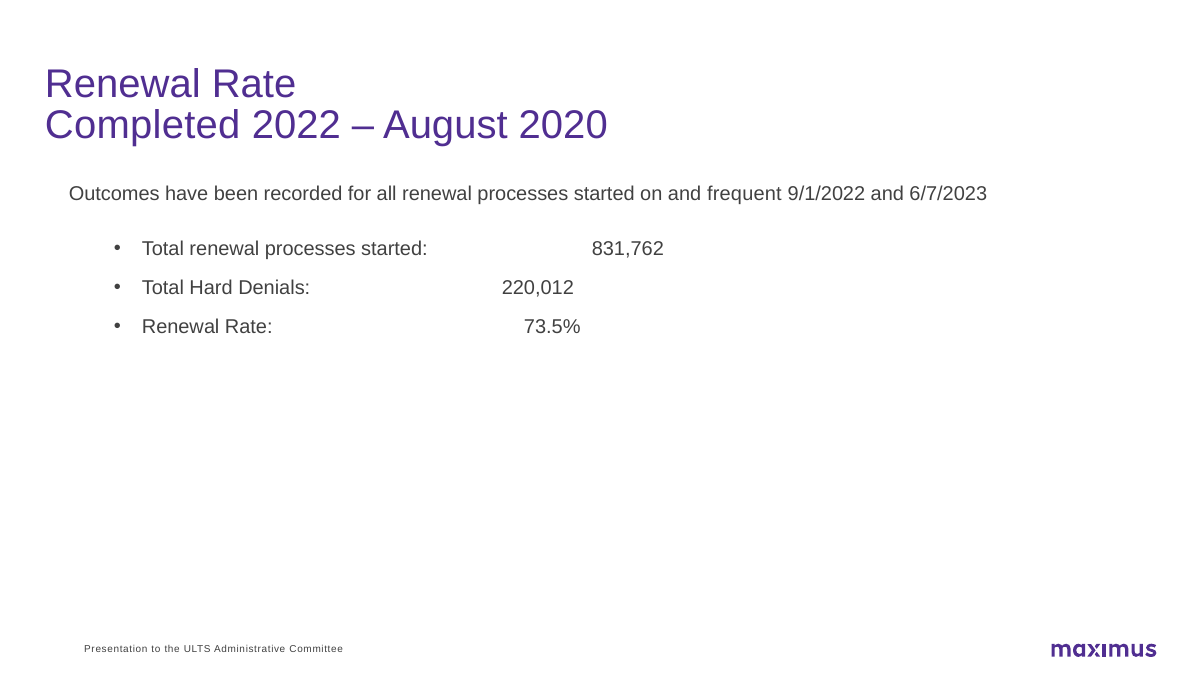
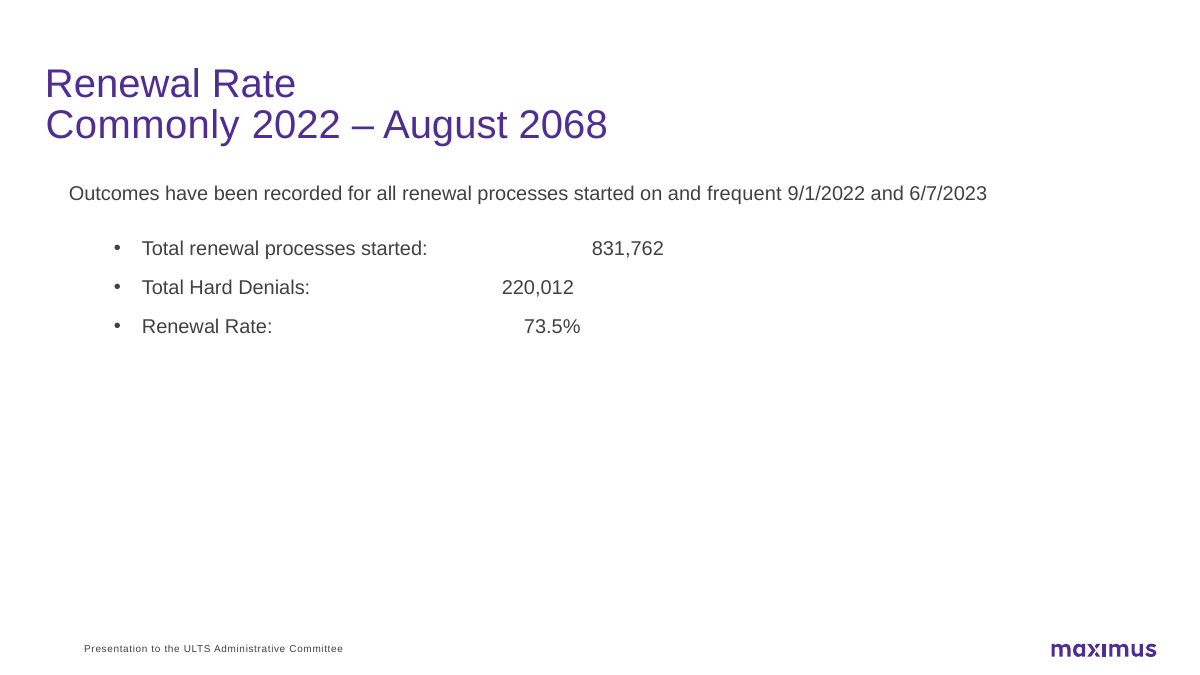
Completed: Completed -> Commonly
2020: 2020 -> 2068
